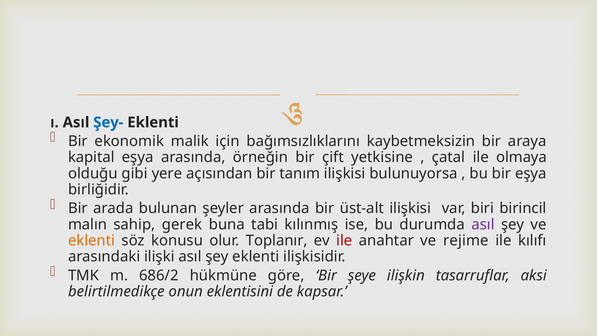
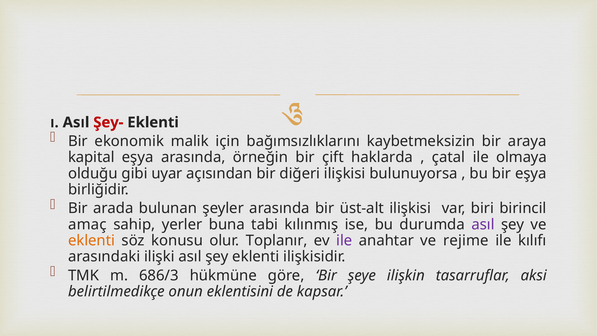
Şey- colour: blue -> red
yetkisine: yetkisine -> haklarda
yere: yere -> uyar
tanım: tanım -> diğeri
malın: malın -> amaç
gerek: gerek -> yerler
ile at (344, 240) colour: red -> purple
686/2: 686/2 -> 686/3
